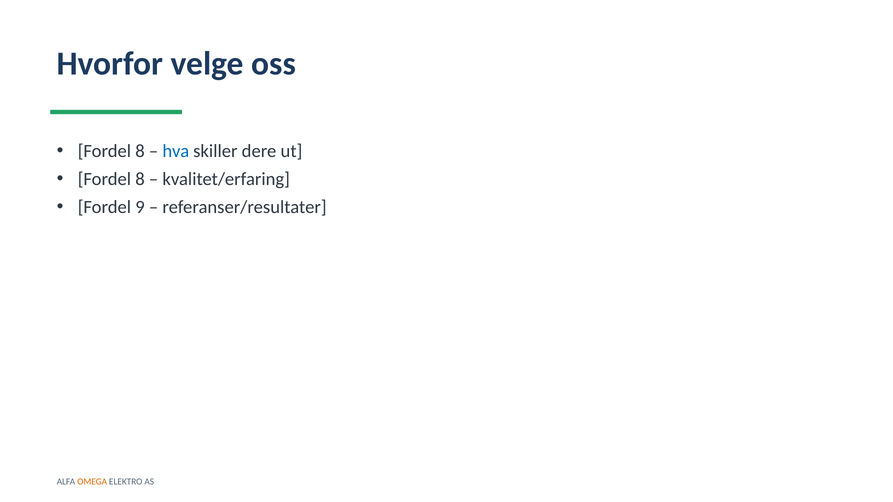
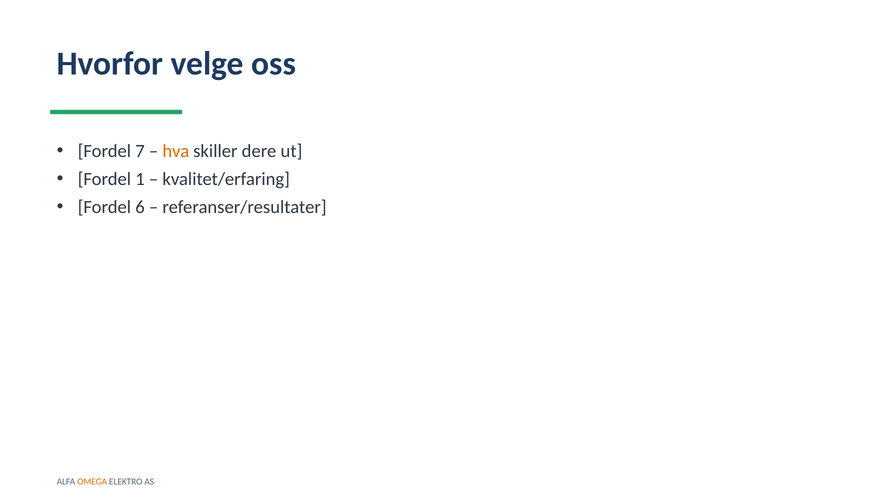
8 at (140, 151): 8 -> 7
hva colour: blue -> orange
8 at (140, 179): 8 -> 1
9: 9 -> 6
